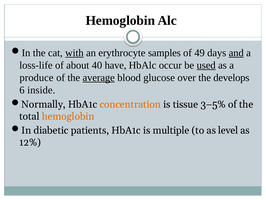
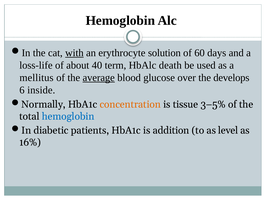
samples: samples -> solution
49: 49 -> 60
and underline: present -> none
have: have -> term
occur: occur -> death
used underline: present -> none
produce: produce -> mellitus
hemoglobin at (68, 116) colour: orange -> blue
multiple: multiple -> addition
12%: 12% -> 16%
